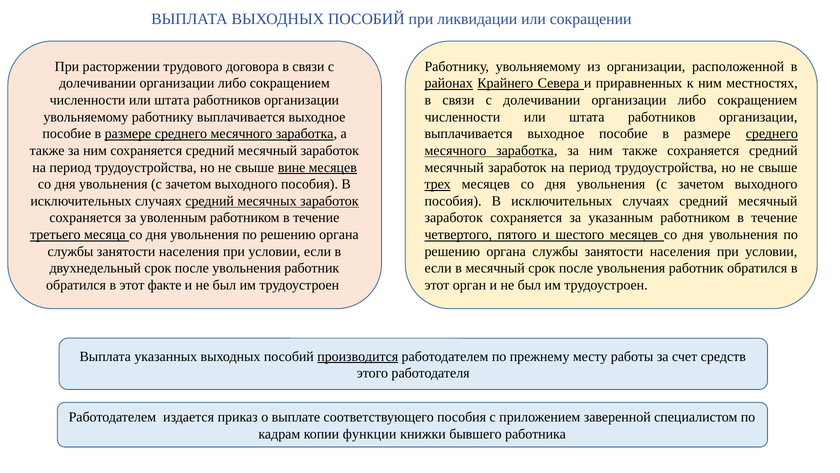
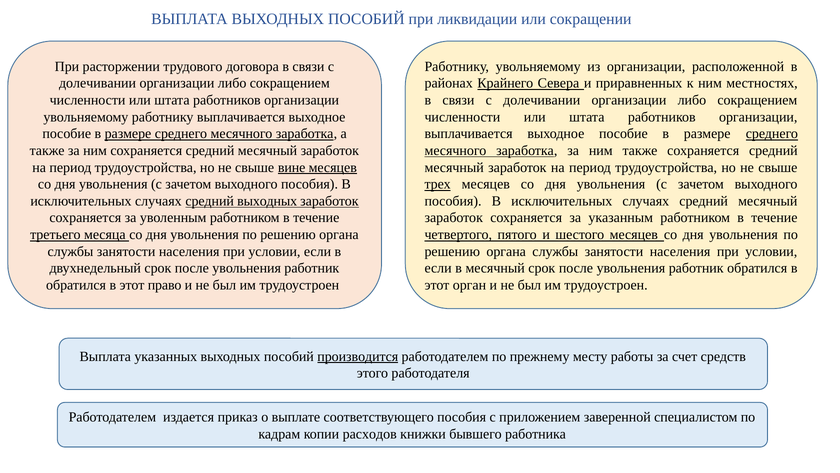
районах underline: present -> none
средний месячных: месячных -> выходных
факте: факте -> право
функции: функции -> расходов
